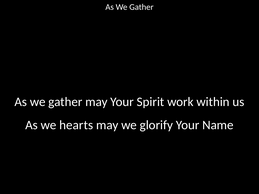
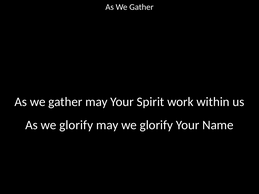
As we hearts: hearts -> glorify
